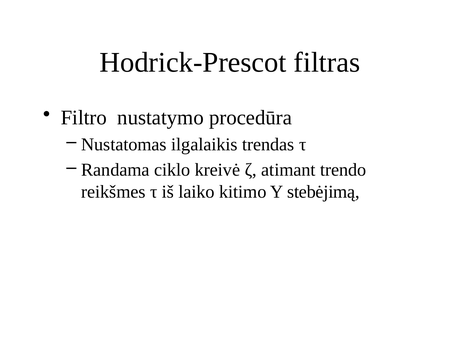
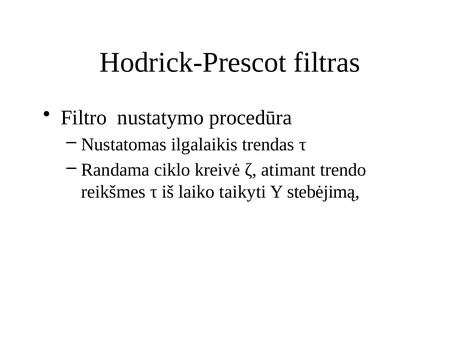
kitimo: kitimo -> taikyti
